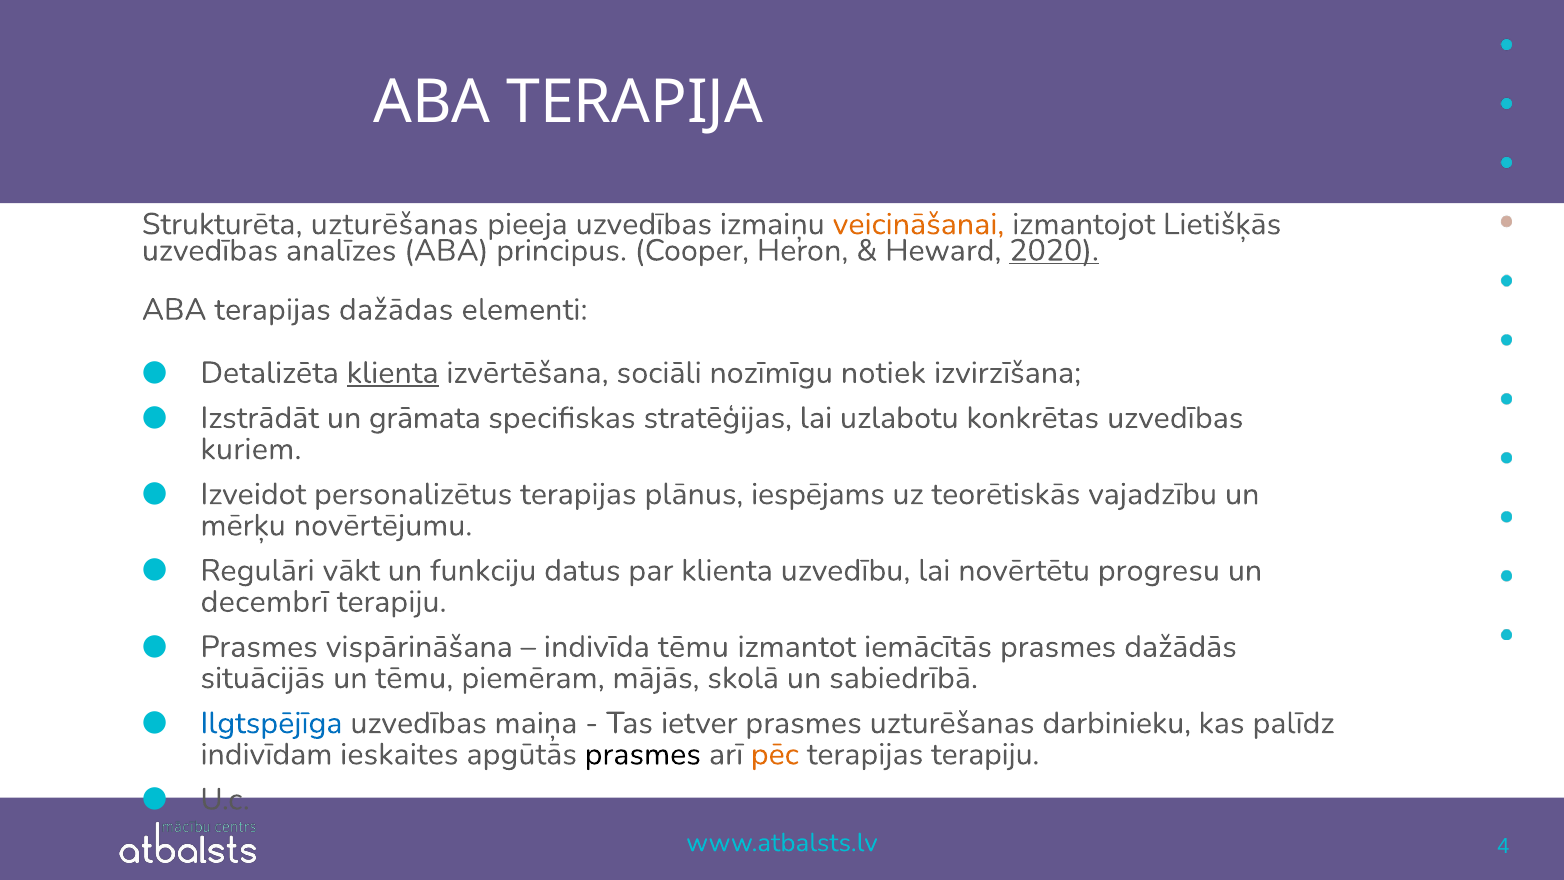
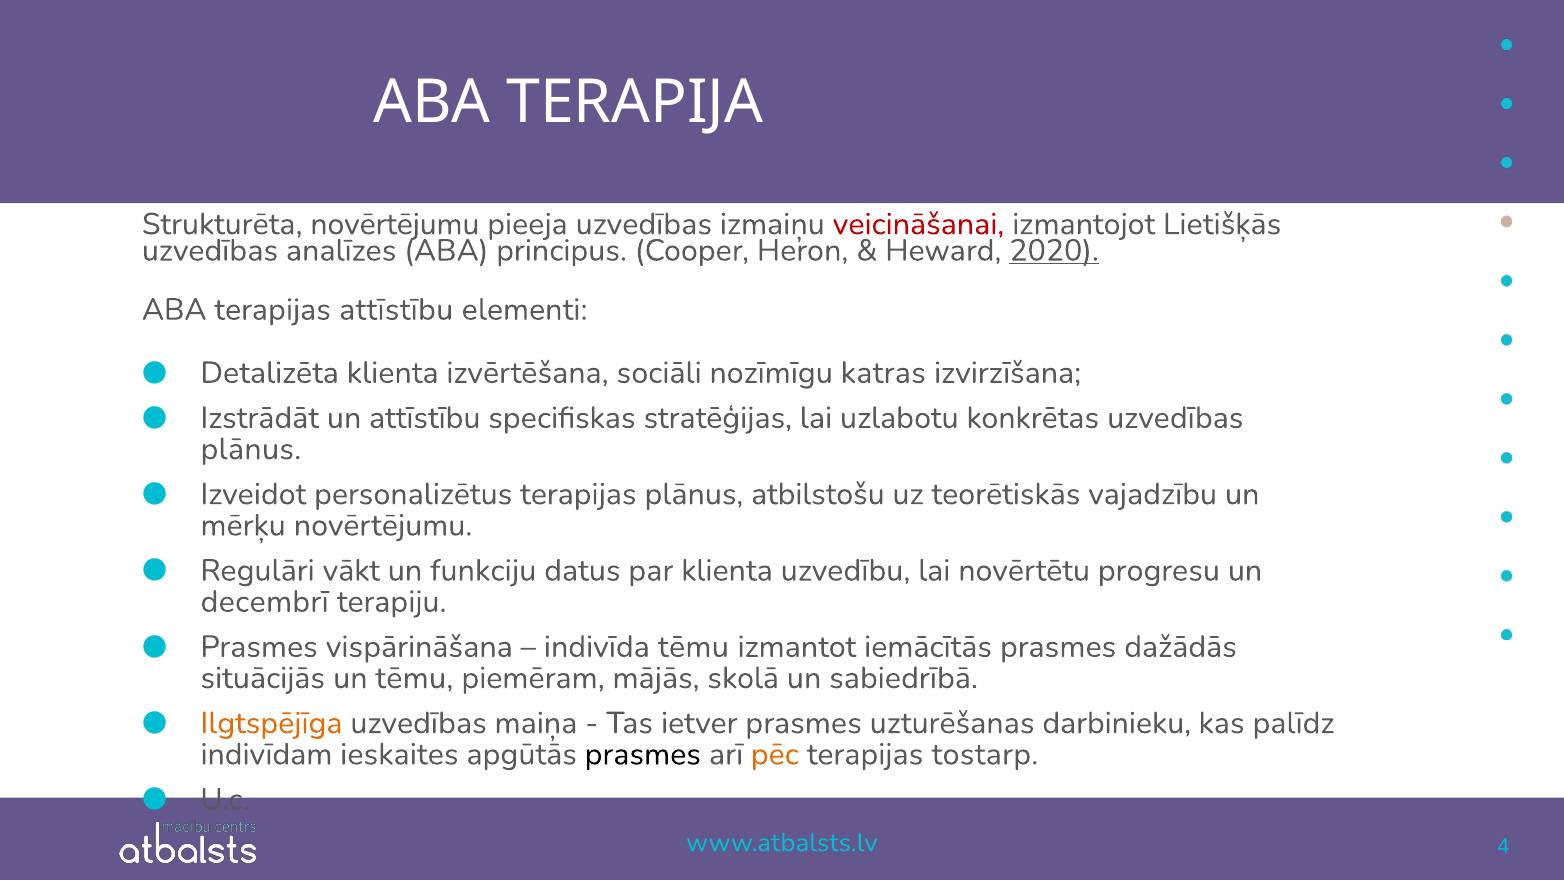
Strukturēta uzturēšanas: uzturēšanas -> novērtējumu
veicināšanai colour: orange -> red
terapijas dažādas: dažādas -> attīstību
klienta at (393, 373) underline: present -> none
notiek: notiek -> katras
un grāmata: grāmata -> attīstību
kuriem at (251, 449): kuriem -> plānus
iespējams: iespējams -> atbilstošu
Ilgtspējīga colour: blue -> orange
terapijas terapiju: terapiju -> tostarp
